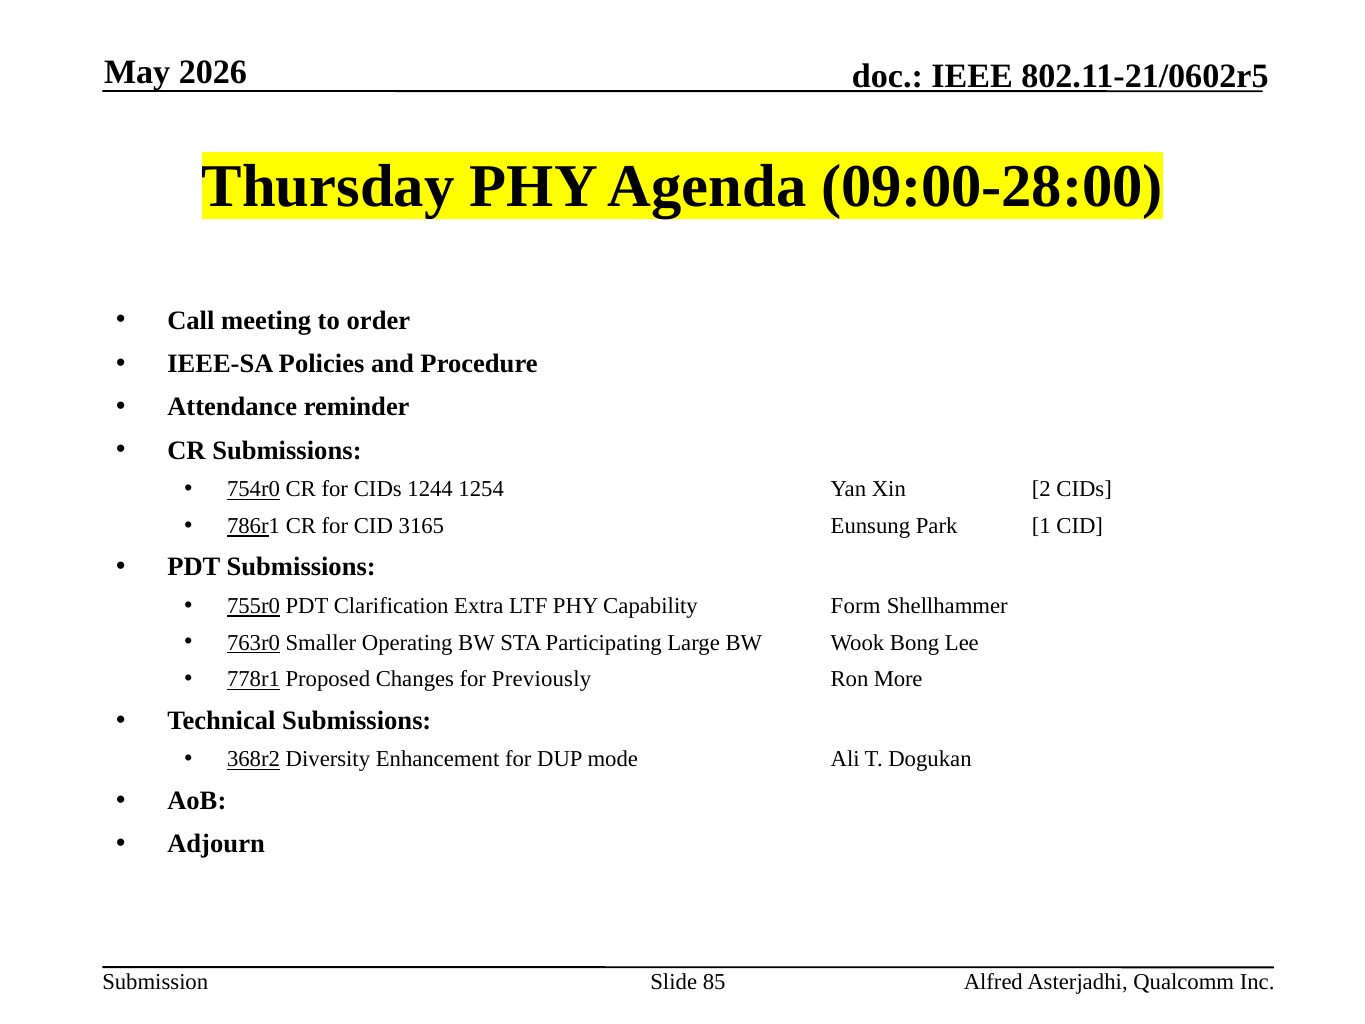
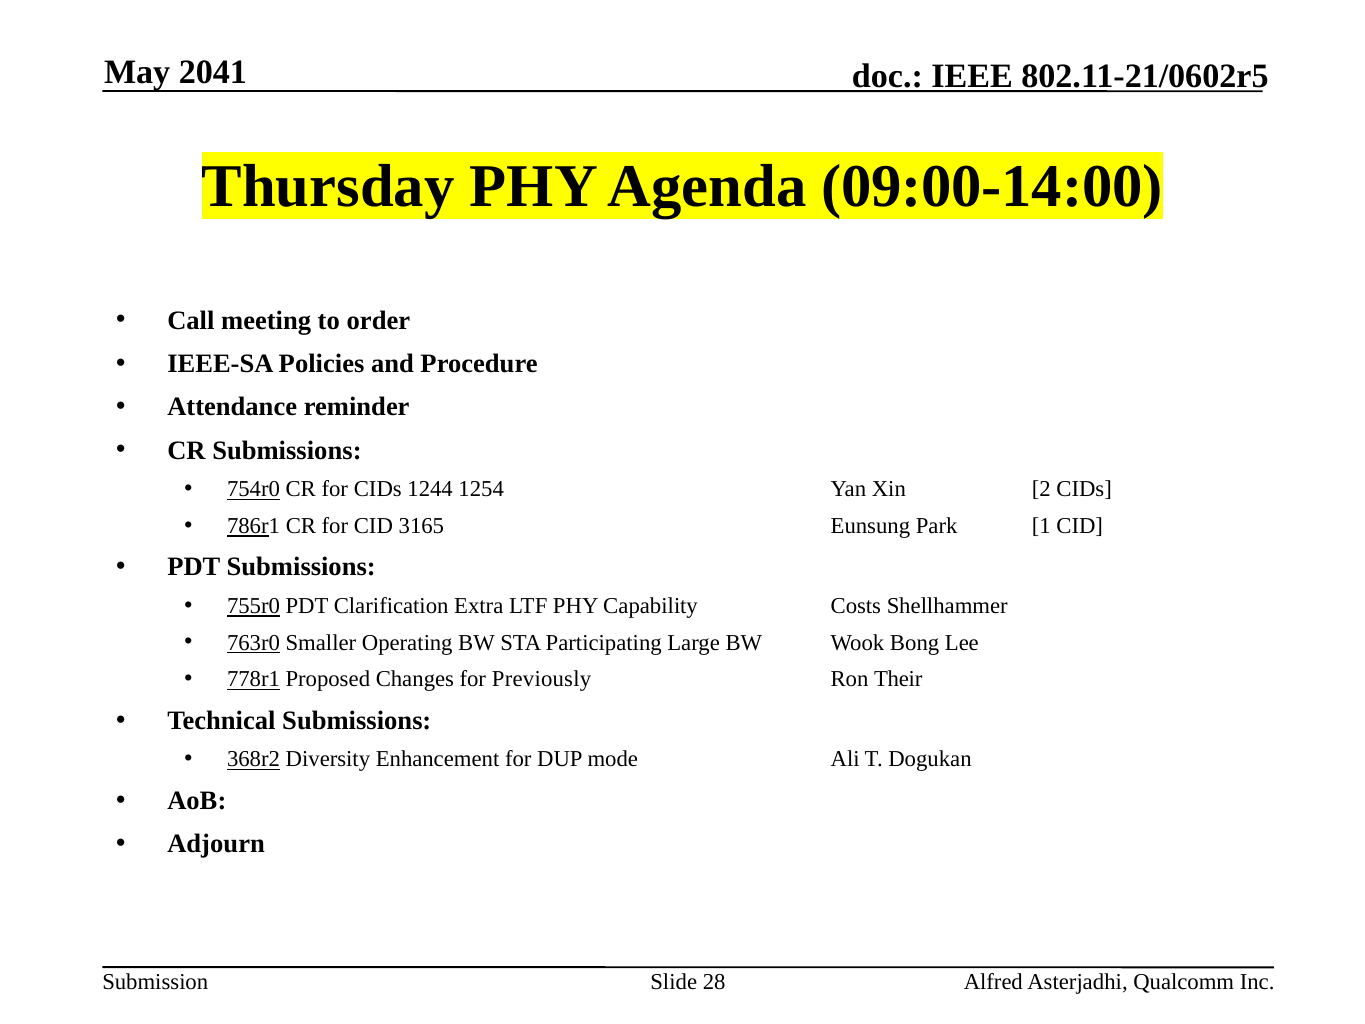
2026: 2026 -> 2041
09:00-28:00: 09:00-28:00 -> 09:00-14:00
Form: Form -> Costs
More: More -> Their
85: 85 -> 28
